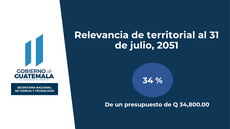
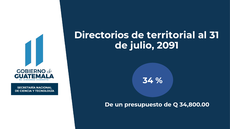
Relevancia: Relevancia -> Directorios
2051: 2051 -> 2091
